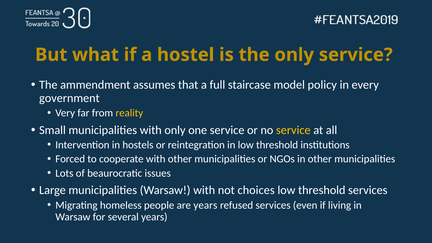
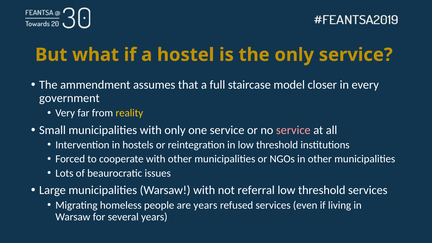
policy: policy -> closer
service at (293, 130) colour: yellow -> pink
choices: choices -> referral
